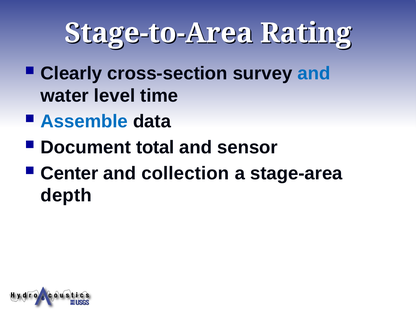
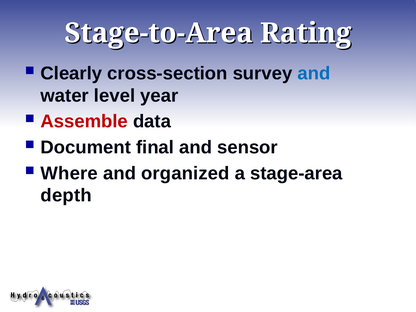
time: time -> year
Assemble colour: blue -> red
total: total -> final
Center: Center -> Where
collection: collection -> organized
